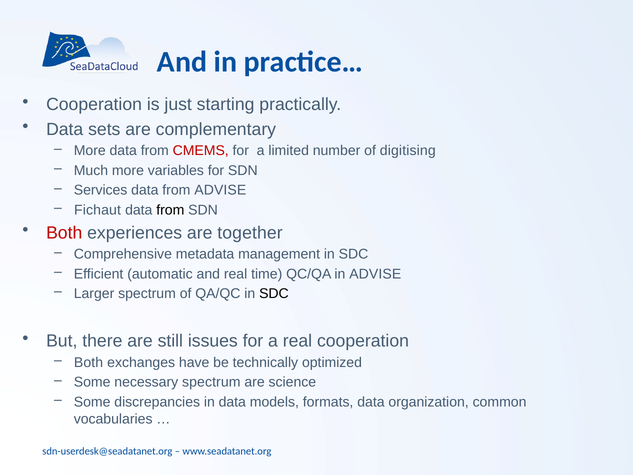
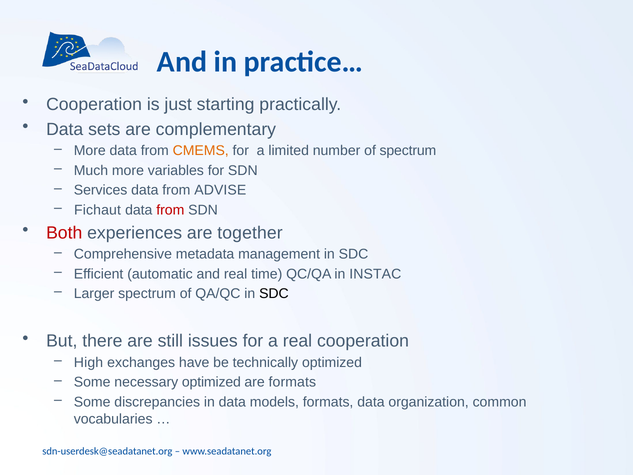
CMEMS colour: red -> orange
of digitising: digitising -> spectrum
from at (170, 210) colour: black -> red
in ADVISE: ADVISE -> INSTAC
Both at (89, 362): Both -> High
necessary spectrum: spectrum -> optimized
are science: science -> formats
